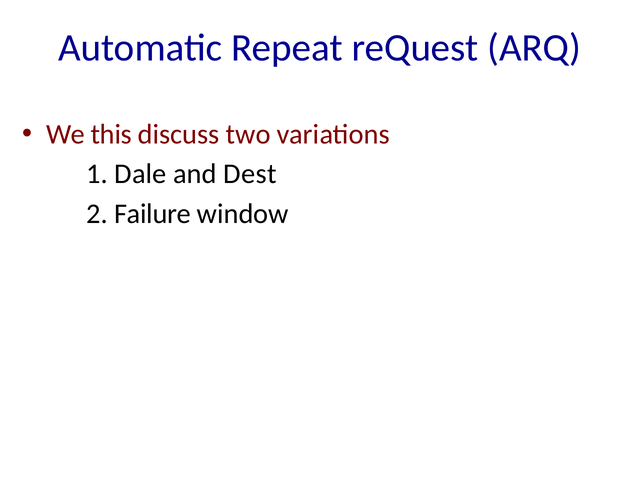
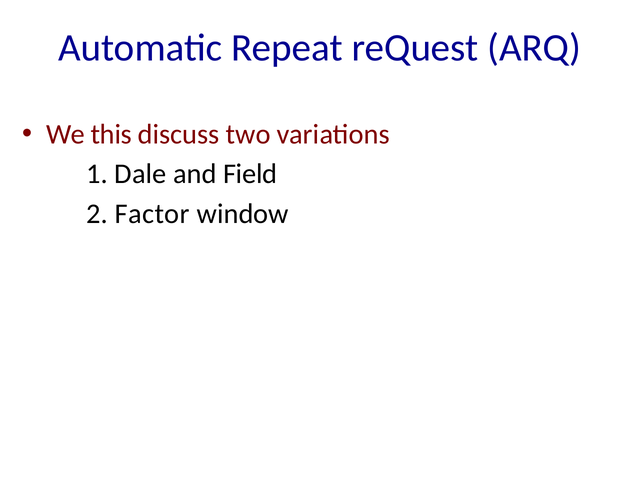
Dest: Dest -> Field
Failure: Failure -> Factor
